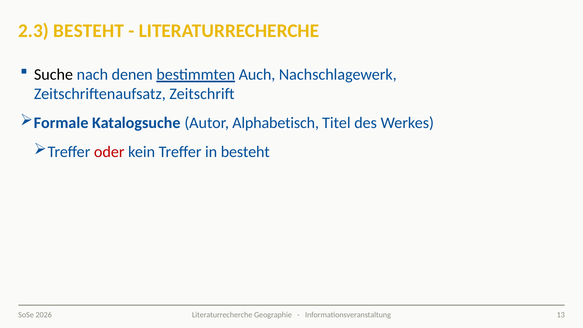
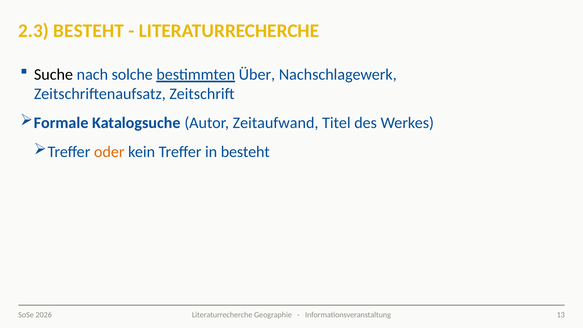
denen: denen -> solche
Auch: Auch -> Über
Alphabetisch: Alphabetisch -> Zeitaufwand
oder colour: red -> orange
